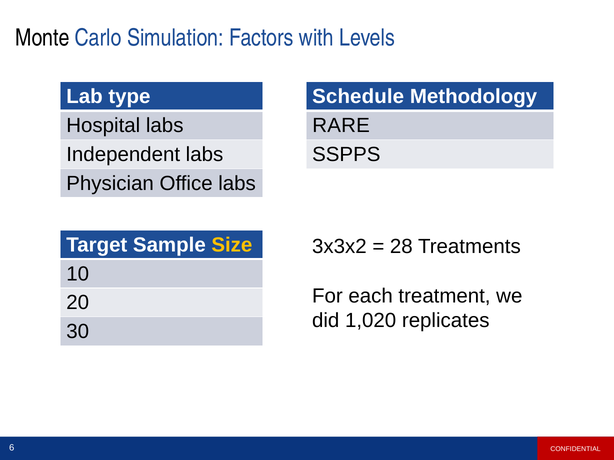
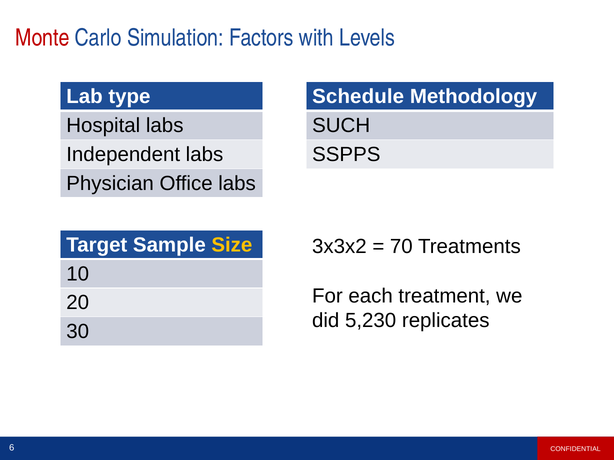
Monte colour: black -> red
RARE: RARE -> SUCH
28: 28 -> 70
1,020: 1,020 -> 5,230
